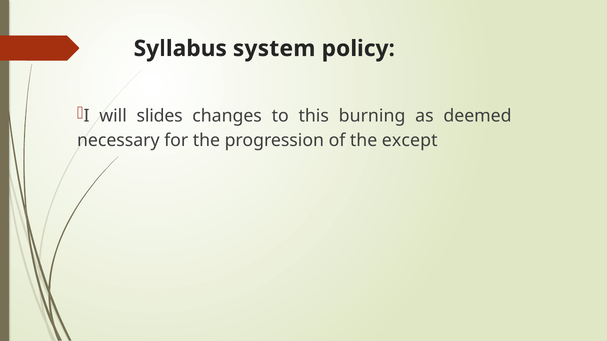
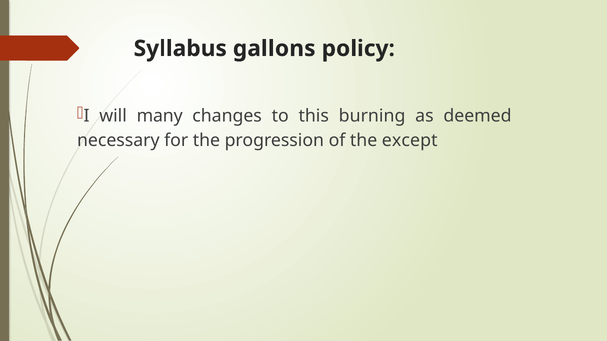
system: system -> gallons
slides: slides -> many
